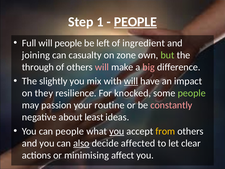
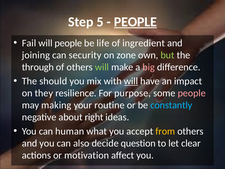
1: 1 -> 5
Full: Full -> Fail
left: left -> life
casualty: casualty -> security
will at (102, 67) colour: pink -> light green
slightly: slightly -> should
knocked: knocked -> purpose
people at (192, 93) colour: light green -> pink
passion: passion -> making
constantly colour: pink -> light blue
least: least -> right
can people: people -> human
you at (117, 131) underline: present -> none
also underline: present -> none
affected: affected -> question
minimising: minimising -> motivation
